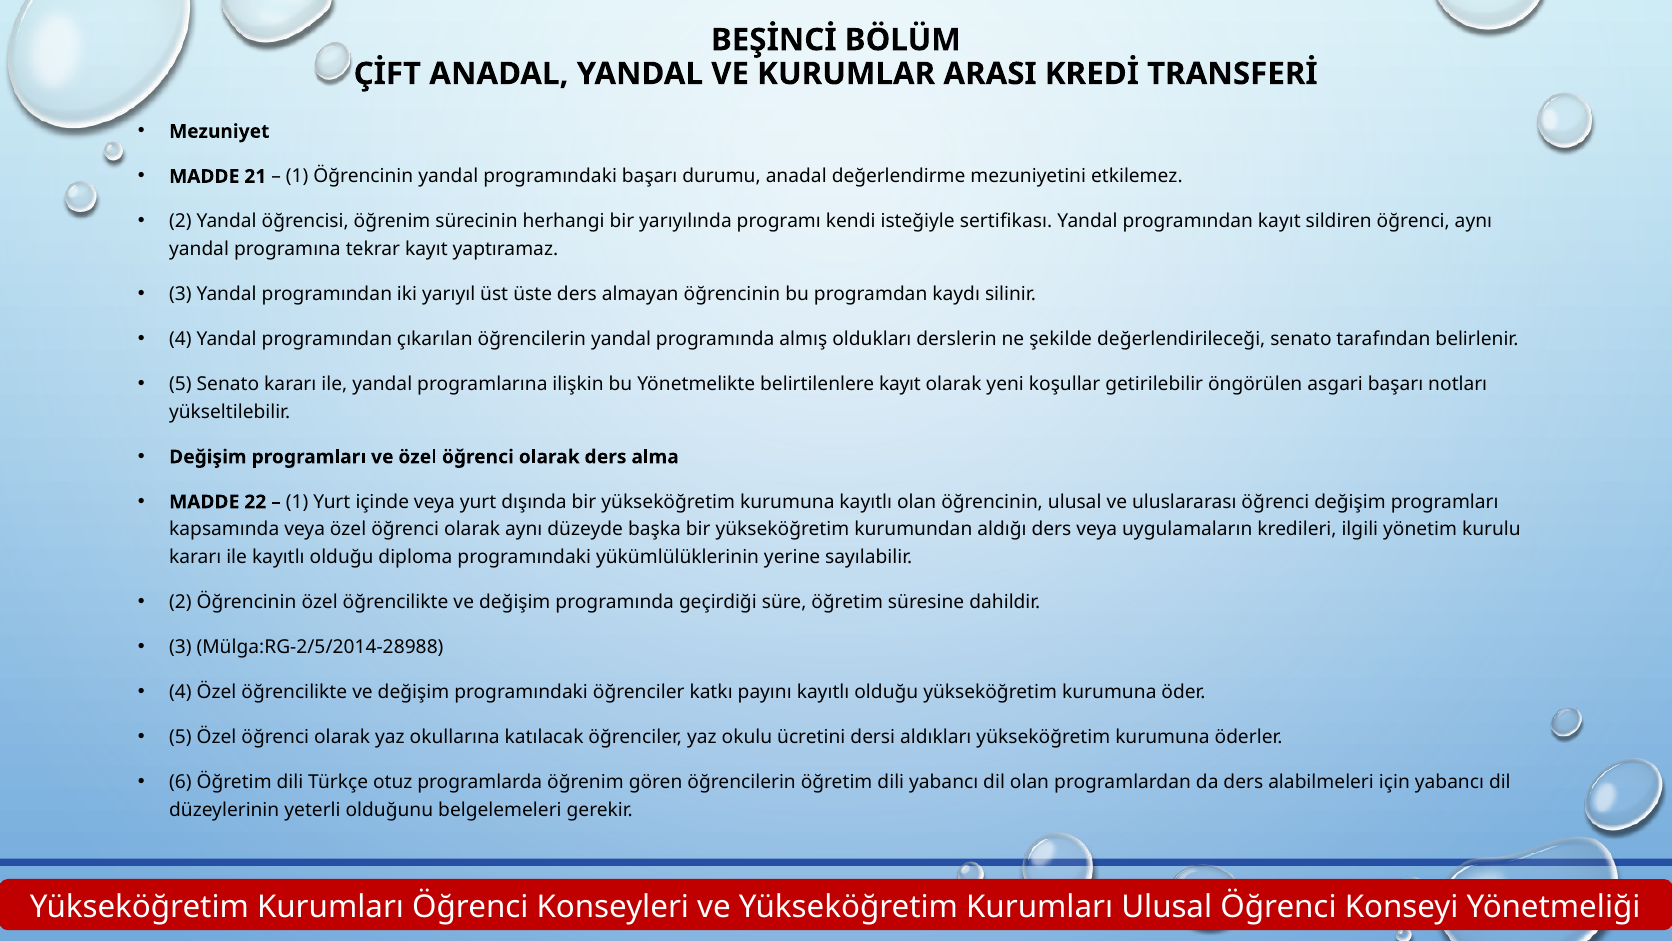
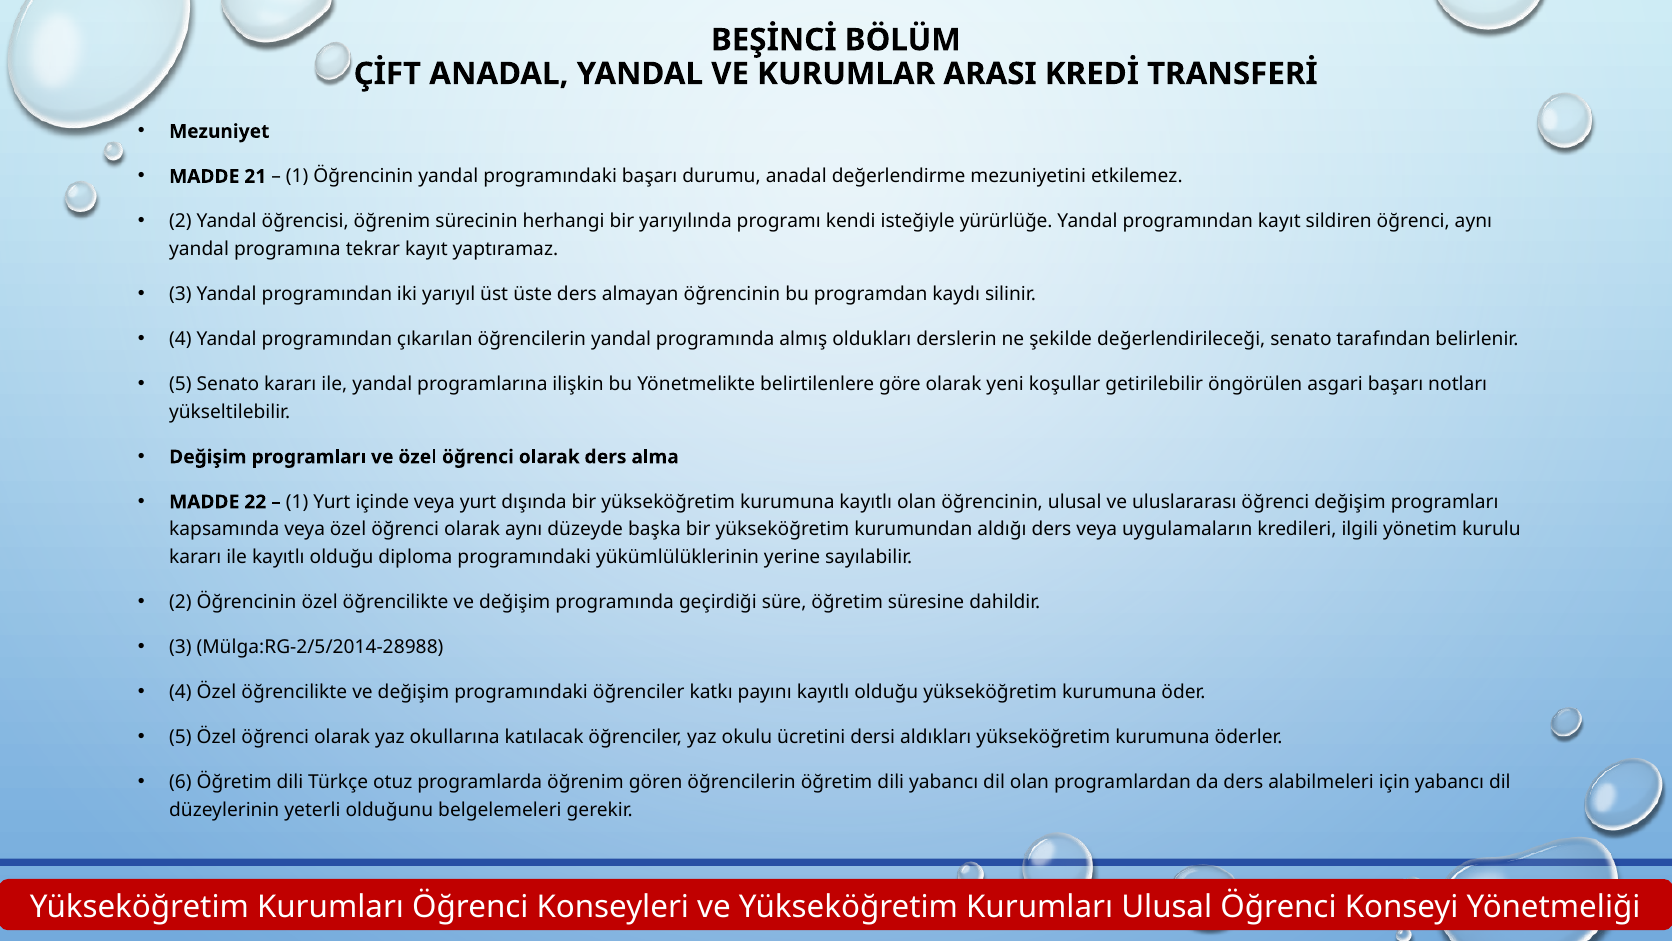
sertifikası: sertifikası -> yürürlüğe
belirtilenlere kayıt: kayıt -> göre
